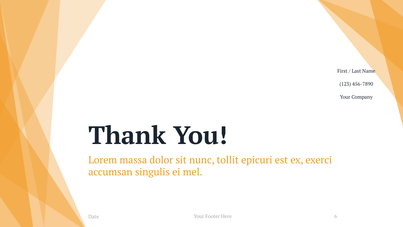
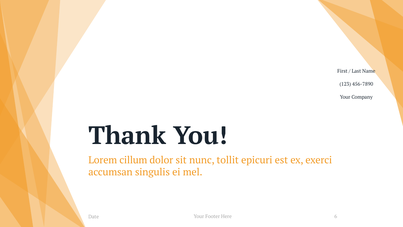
massa: massa -> cillum
